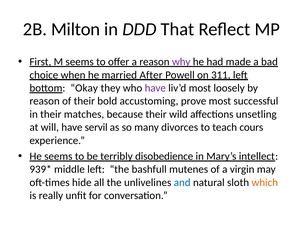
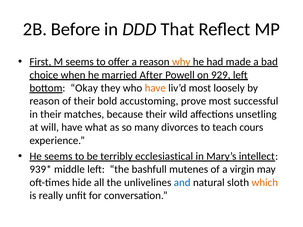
Milton: Milton -> Before
why colour: purple -> orange
311: 311 -> 929
have at (155, 88) colour: purple -> orange
servil: servil -> what
disobedience: disobedience -> ecclesiastical
